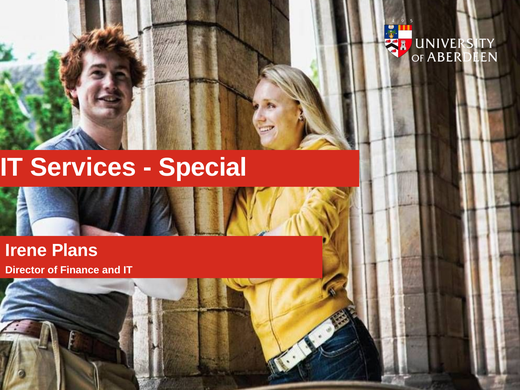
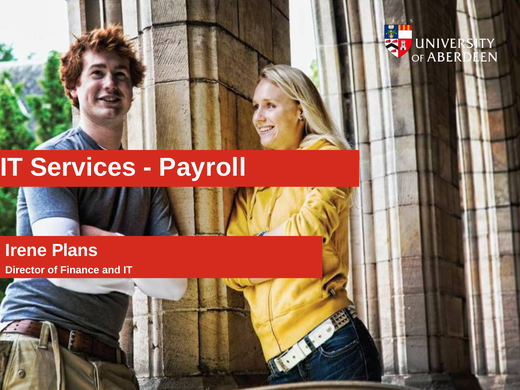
Special: Special -> Payroll
